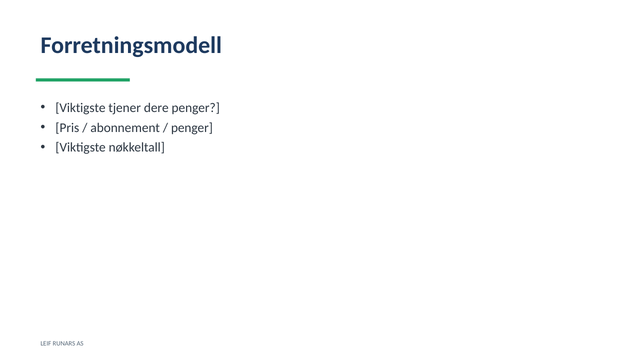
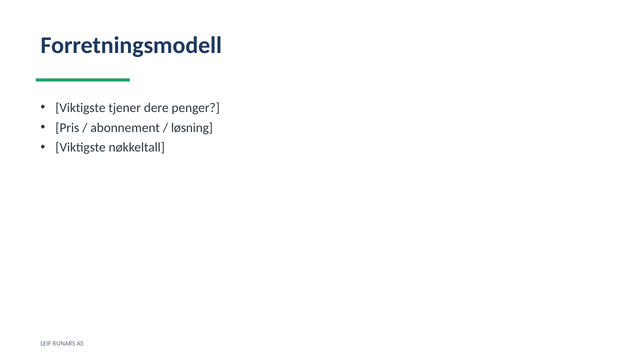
penger at (192, 128): penger -> løsning
